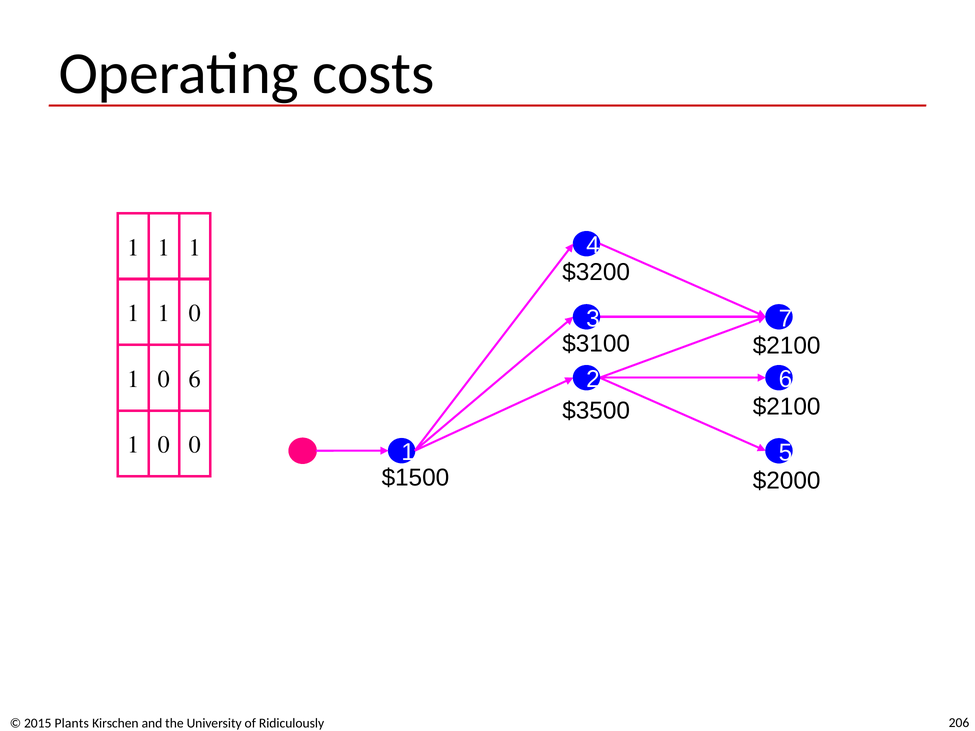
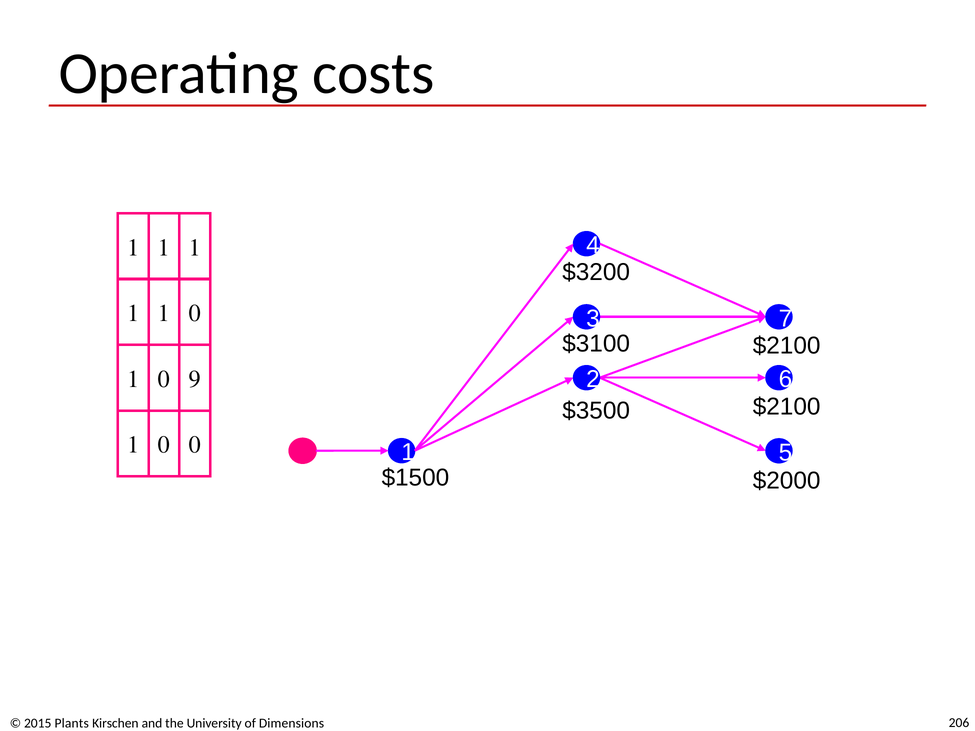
0 6: 6 -> 9
Ridiculously: Ridiculously -> Dimensions
